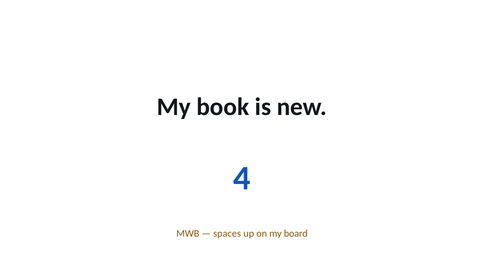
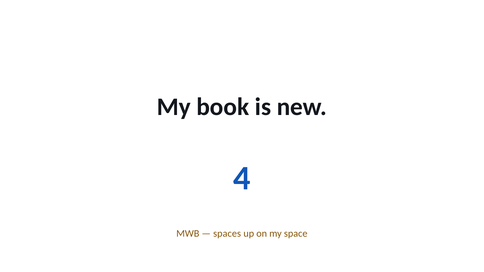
board: board -> space
